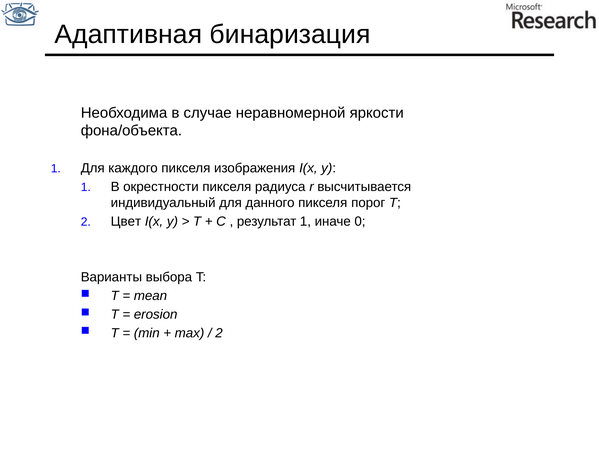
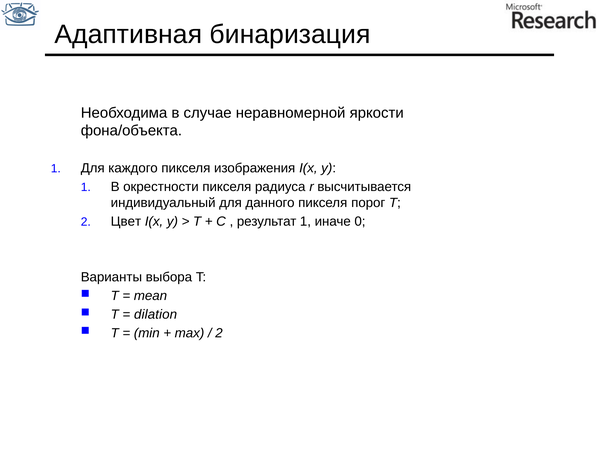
erosion: erosion -> dilation
